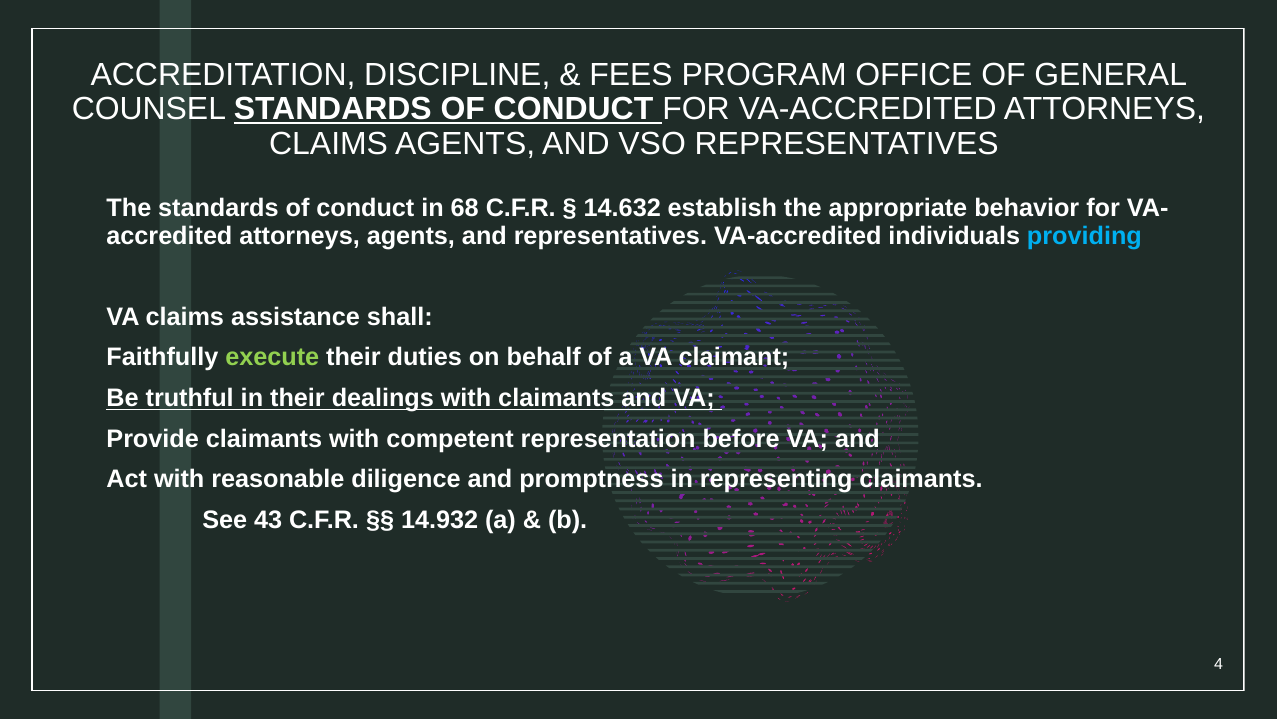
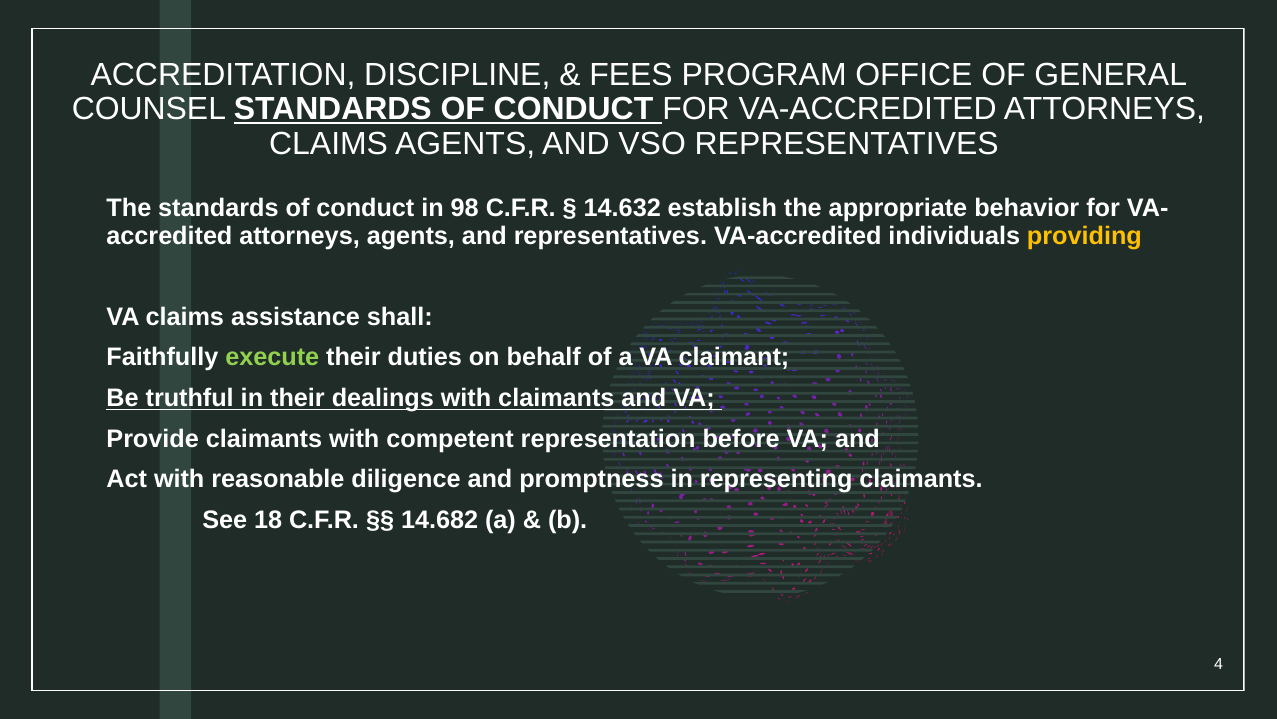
68: 68 -> 98
providing colour: light blue -> yellow
43: 43 -> 18
14.932: 14.932 -> 14.682
